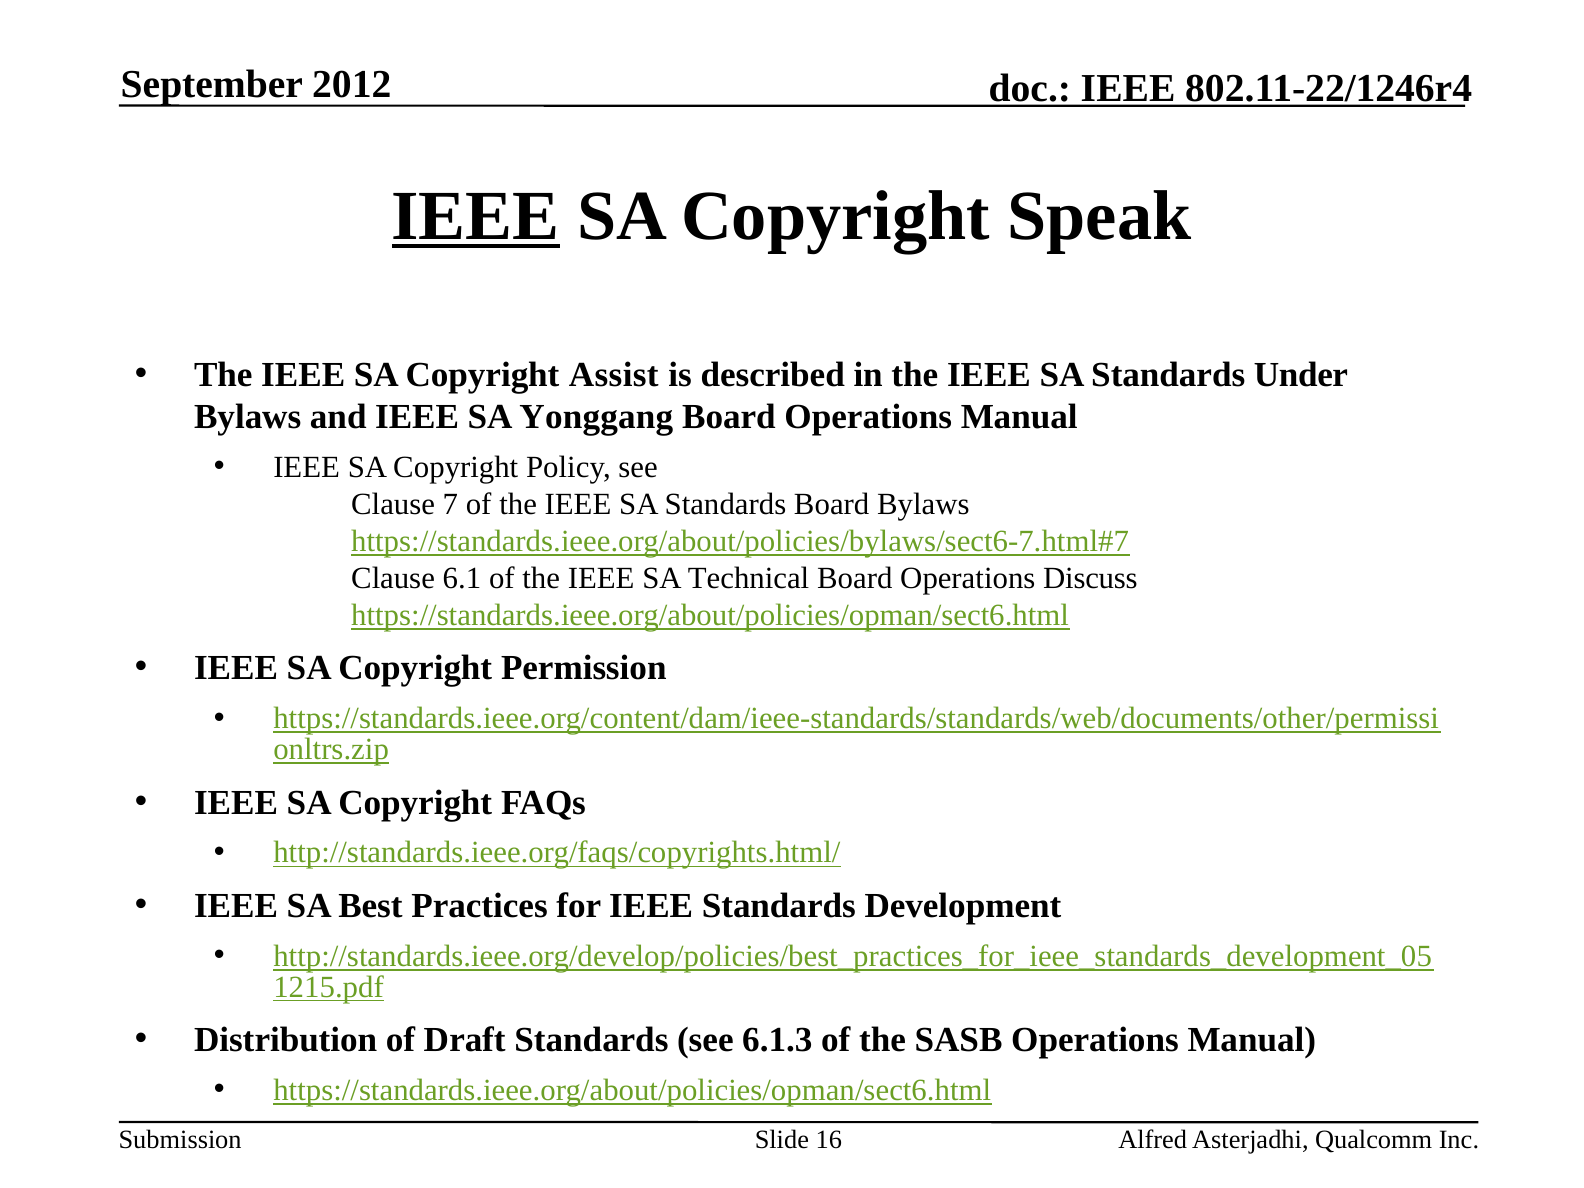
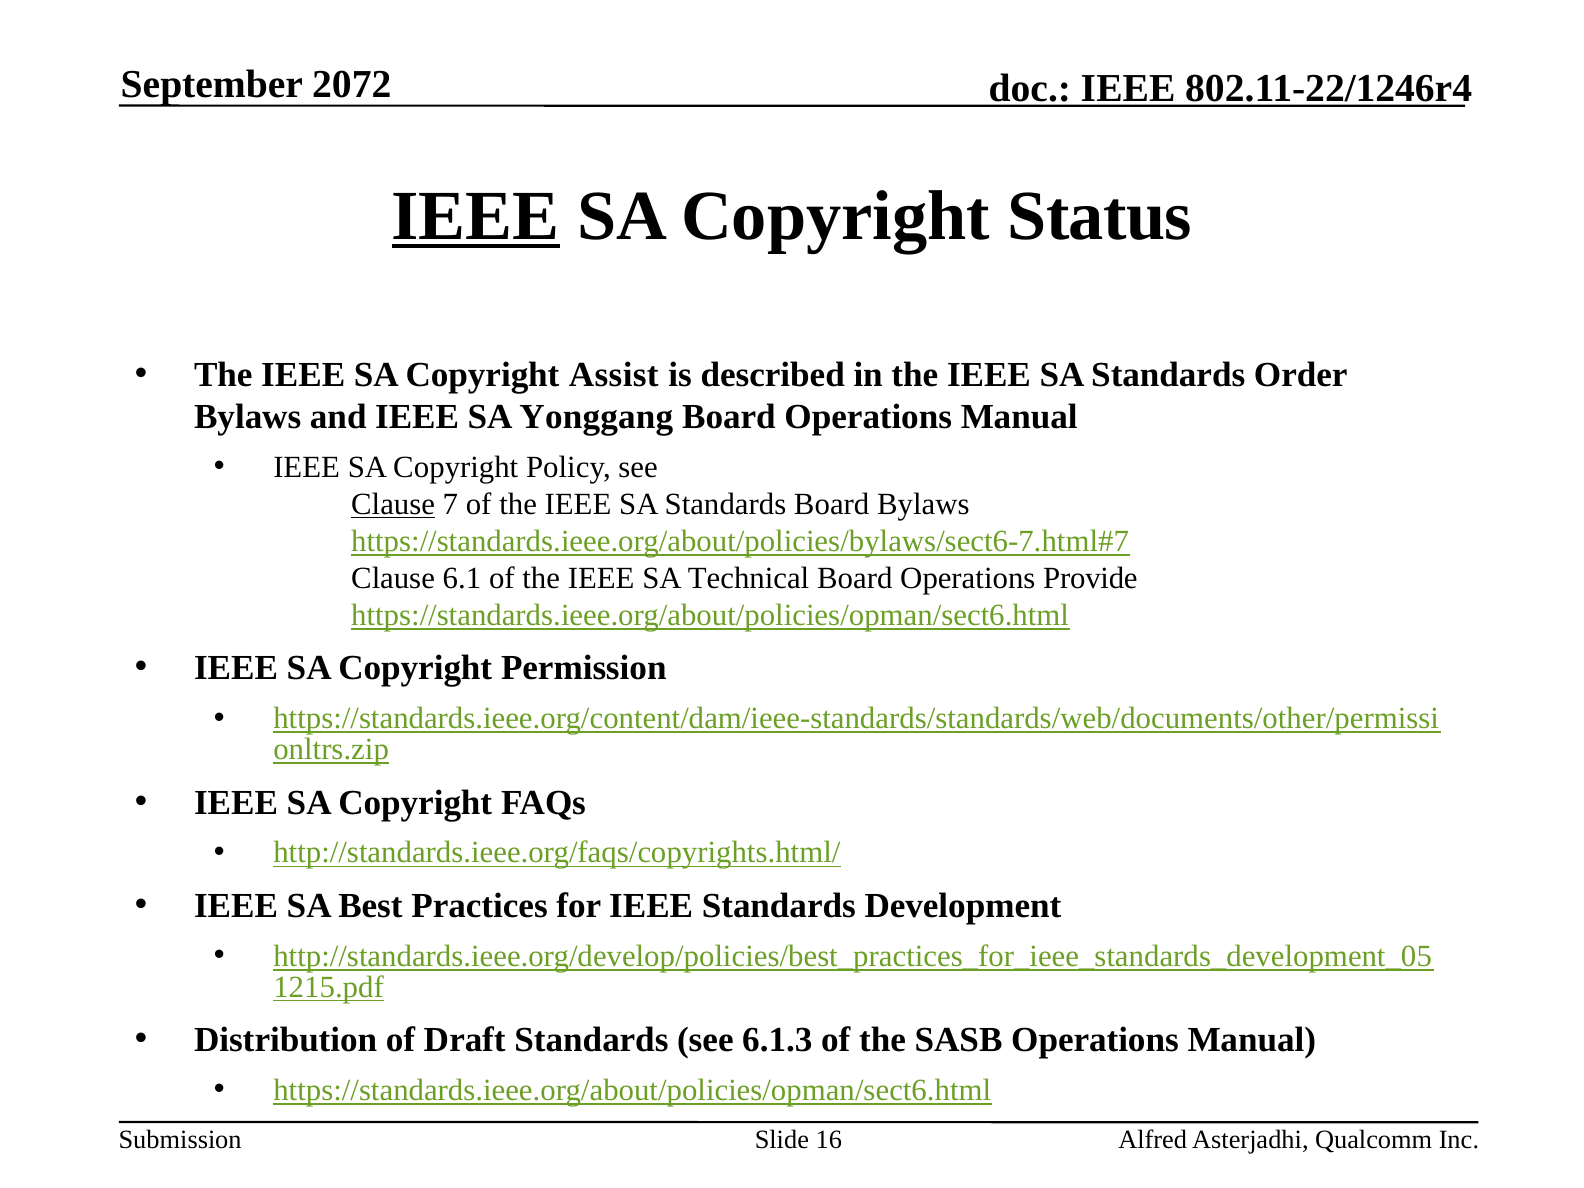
2012: 2012 -> 2072
Speak: Speak -> Status
Under: Under -> Order
Clause at (393, 504) underline: none -> present
Discuss: Discuss -> Provide
